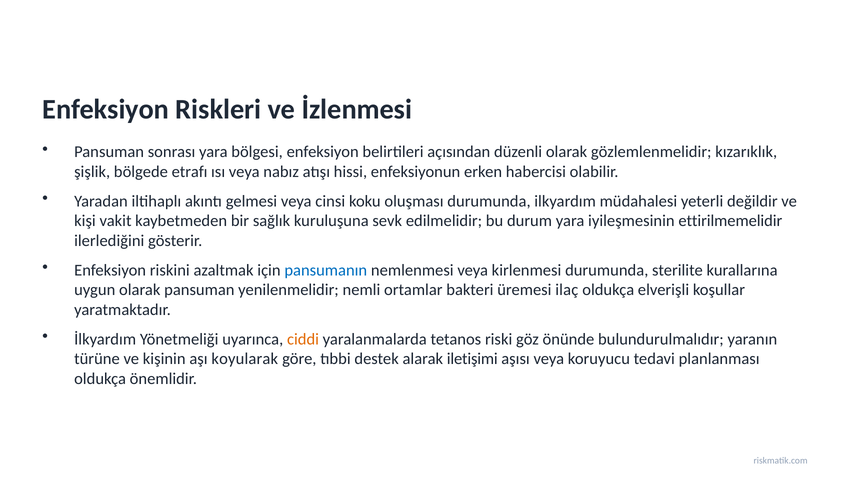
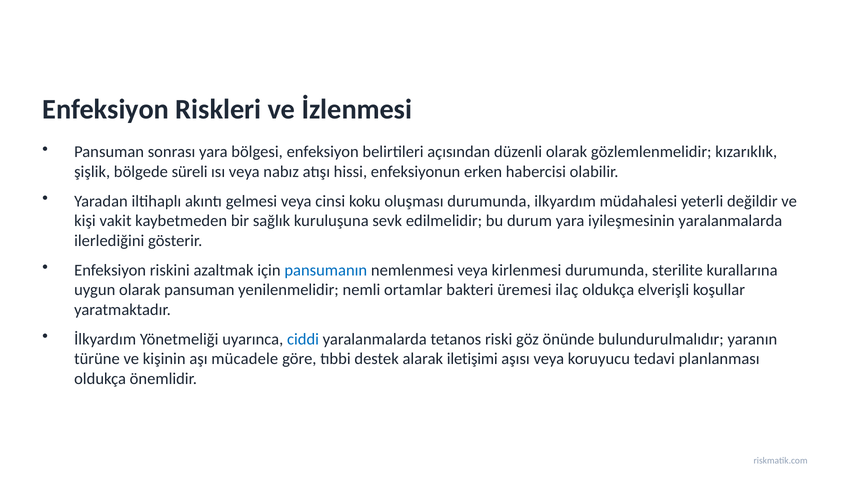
etrafı: etrafı -> süreli
iyileşmesinin ettirilmemelidir: ettirilmemelidir -> yaralanmalarda
ciddi colour: orange -> blue
koyularak: koyularak -> mücadele
